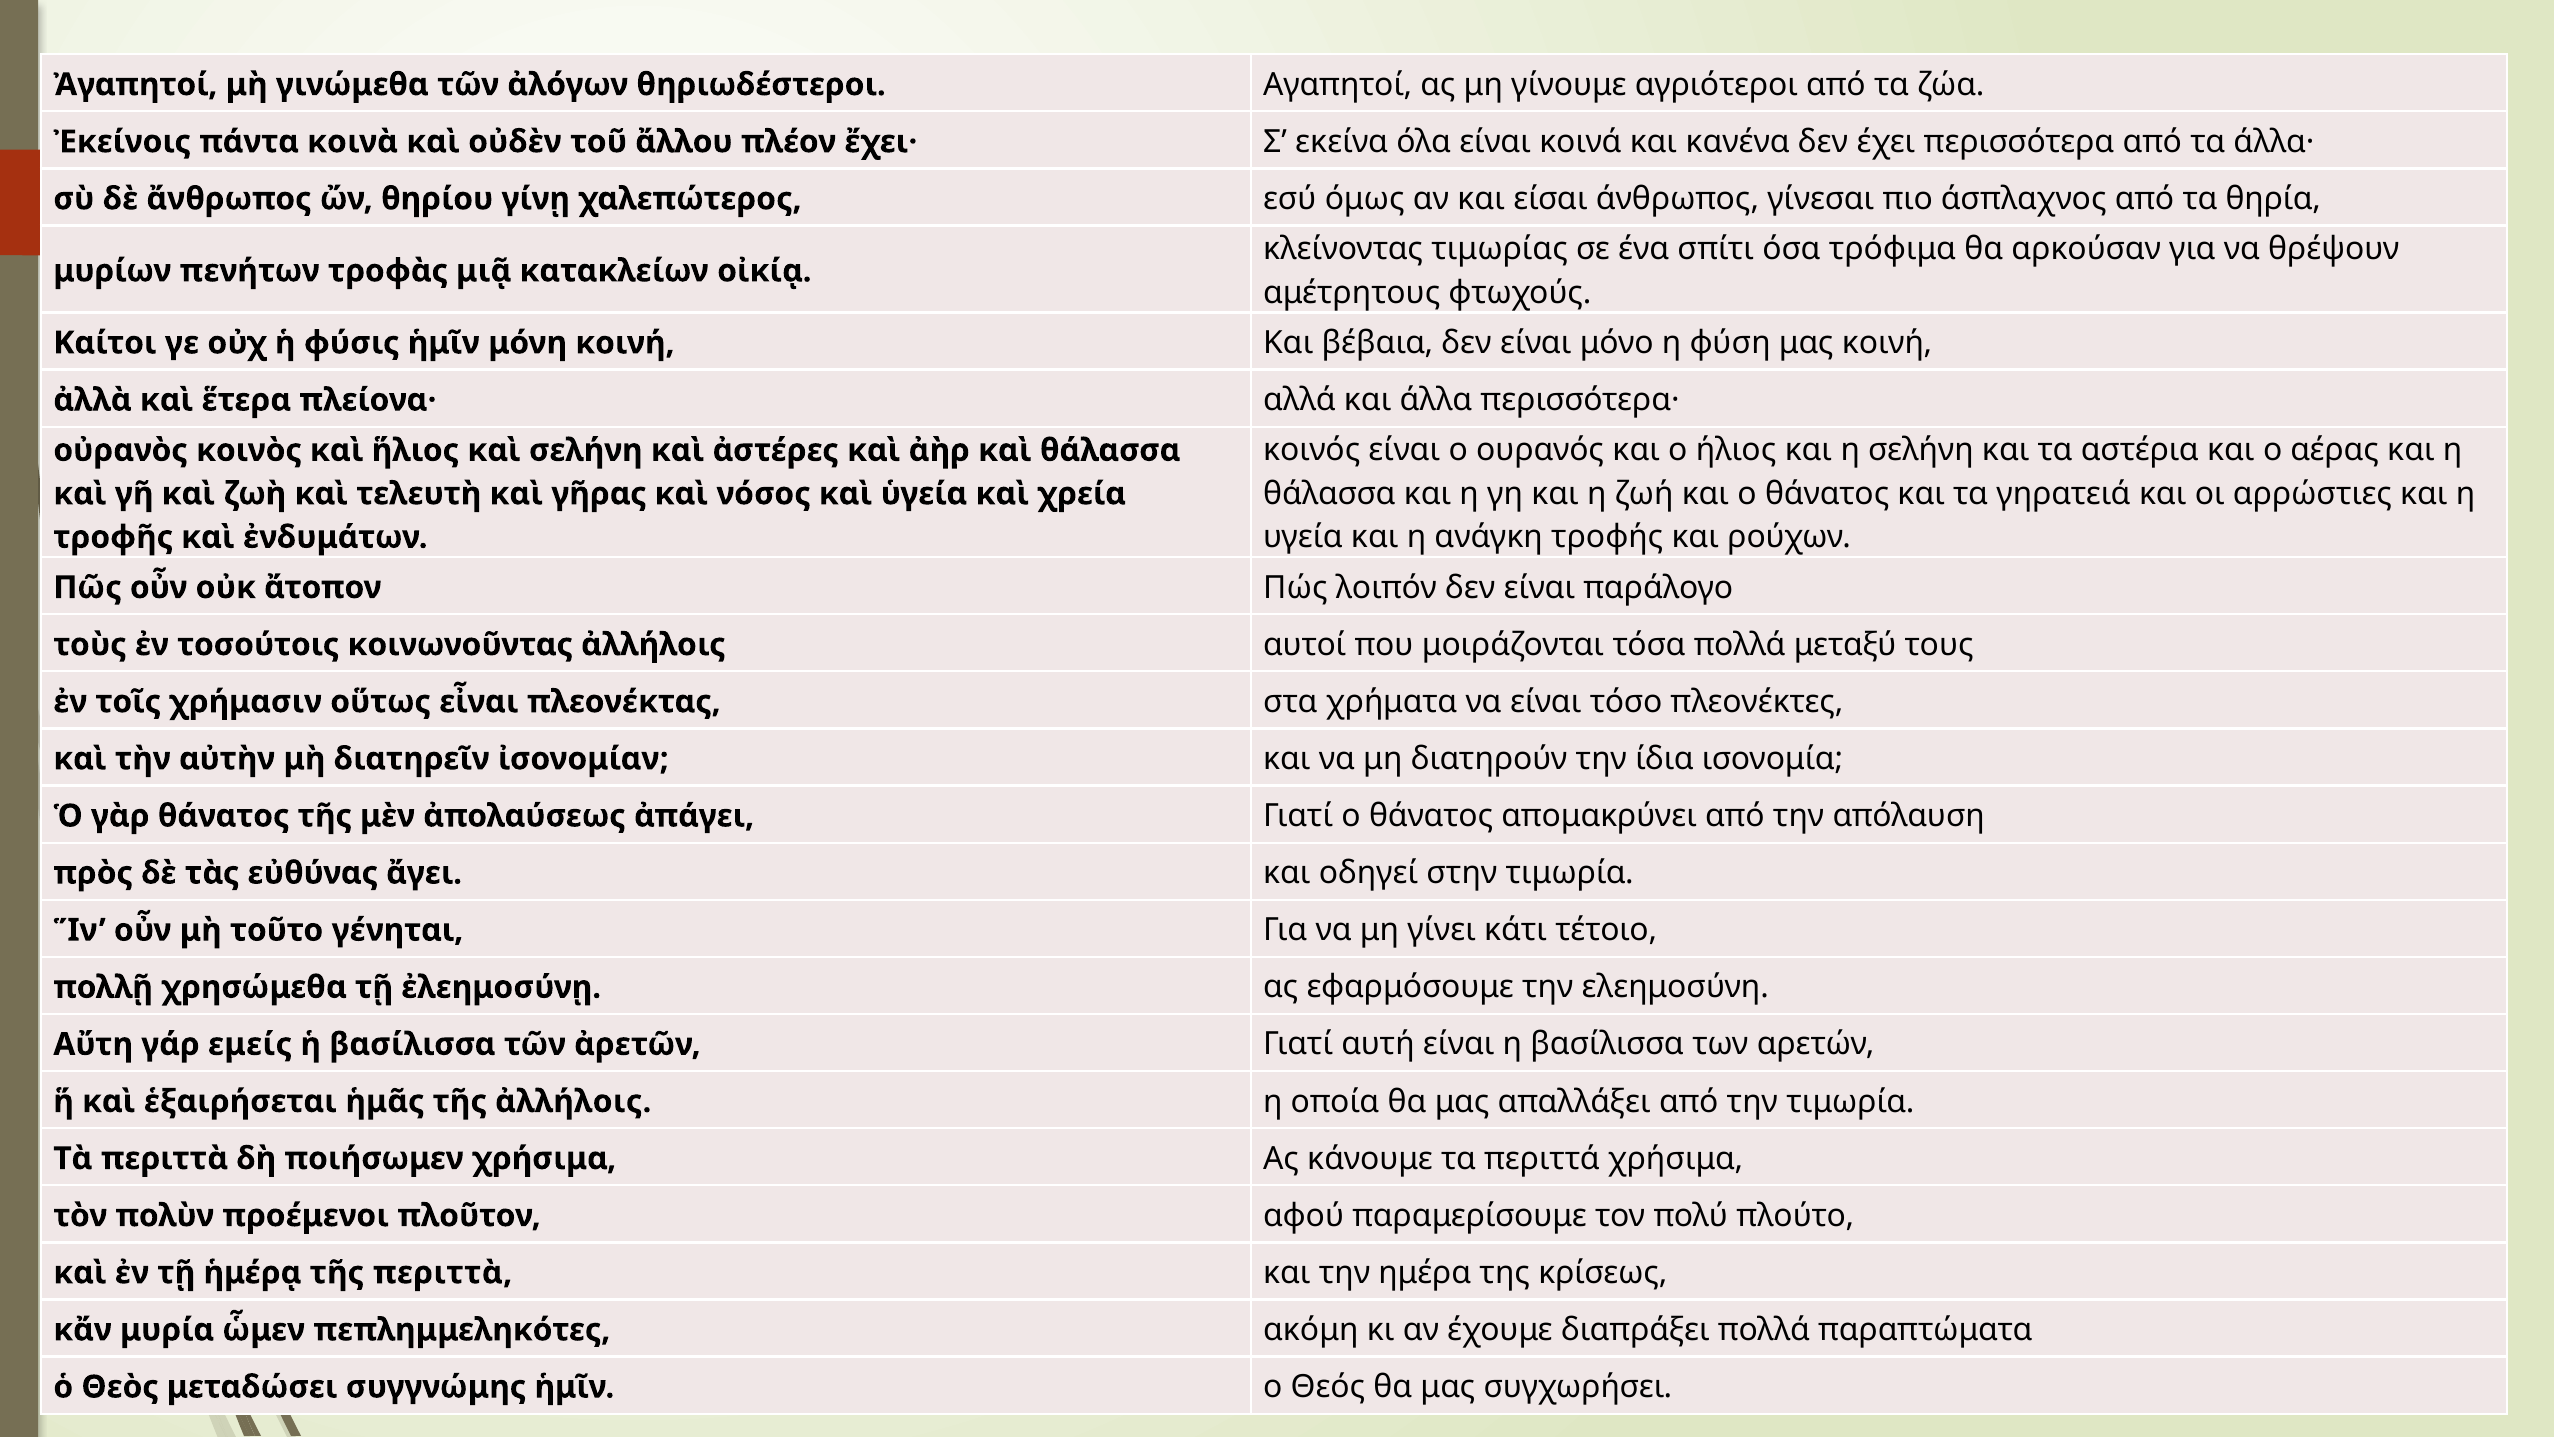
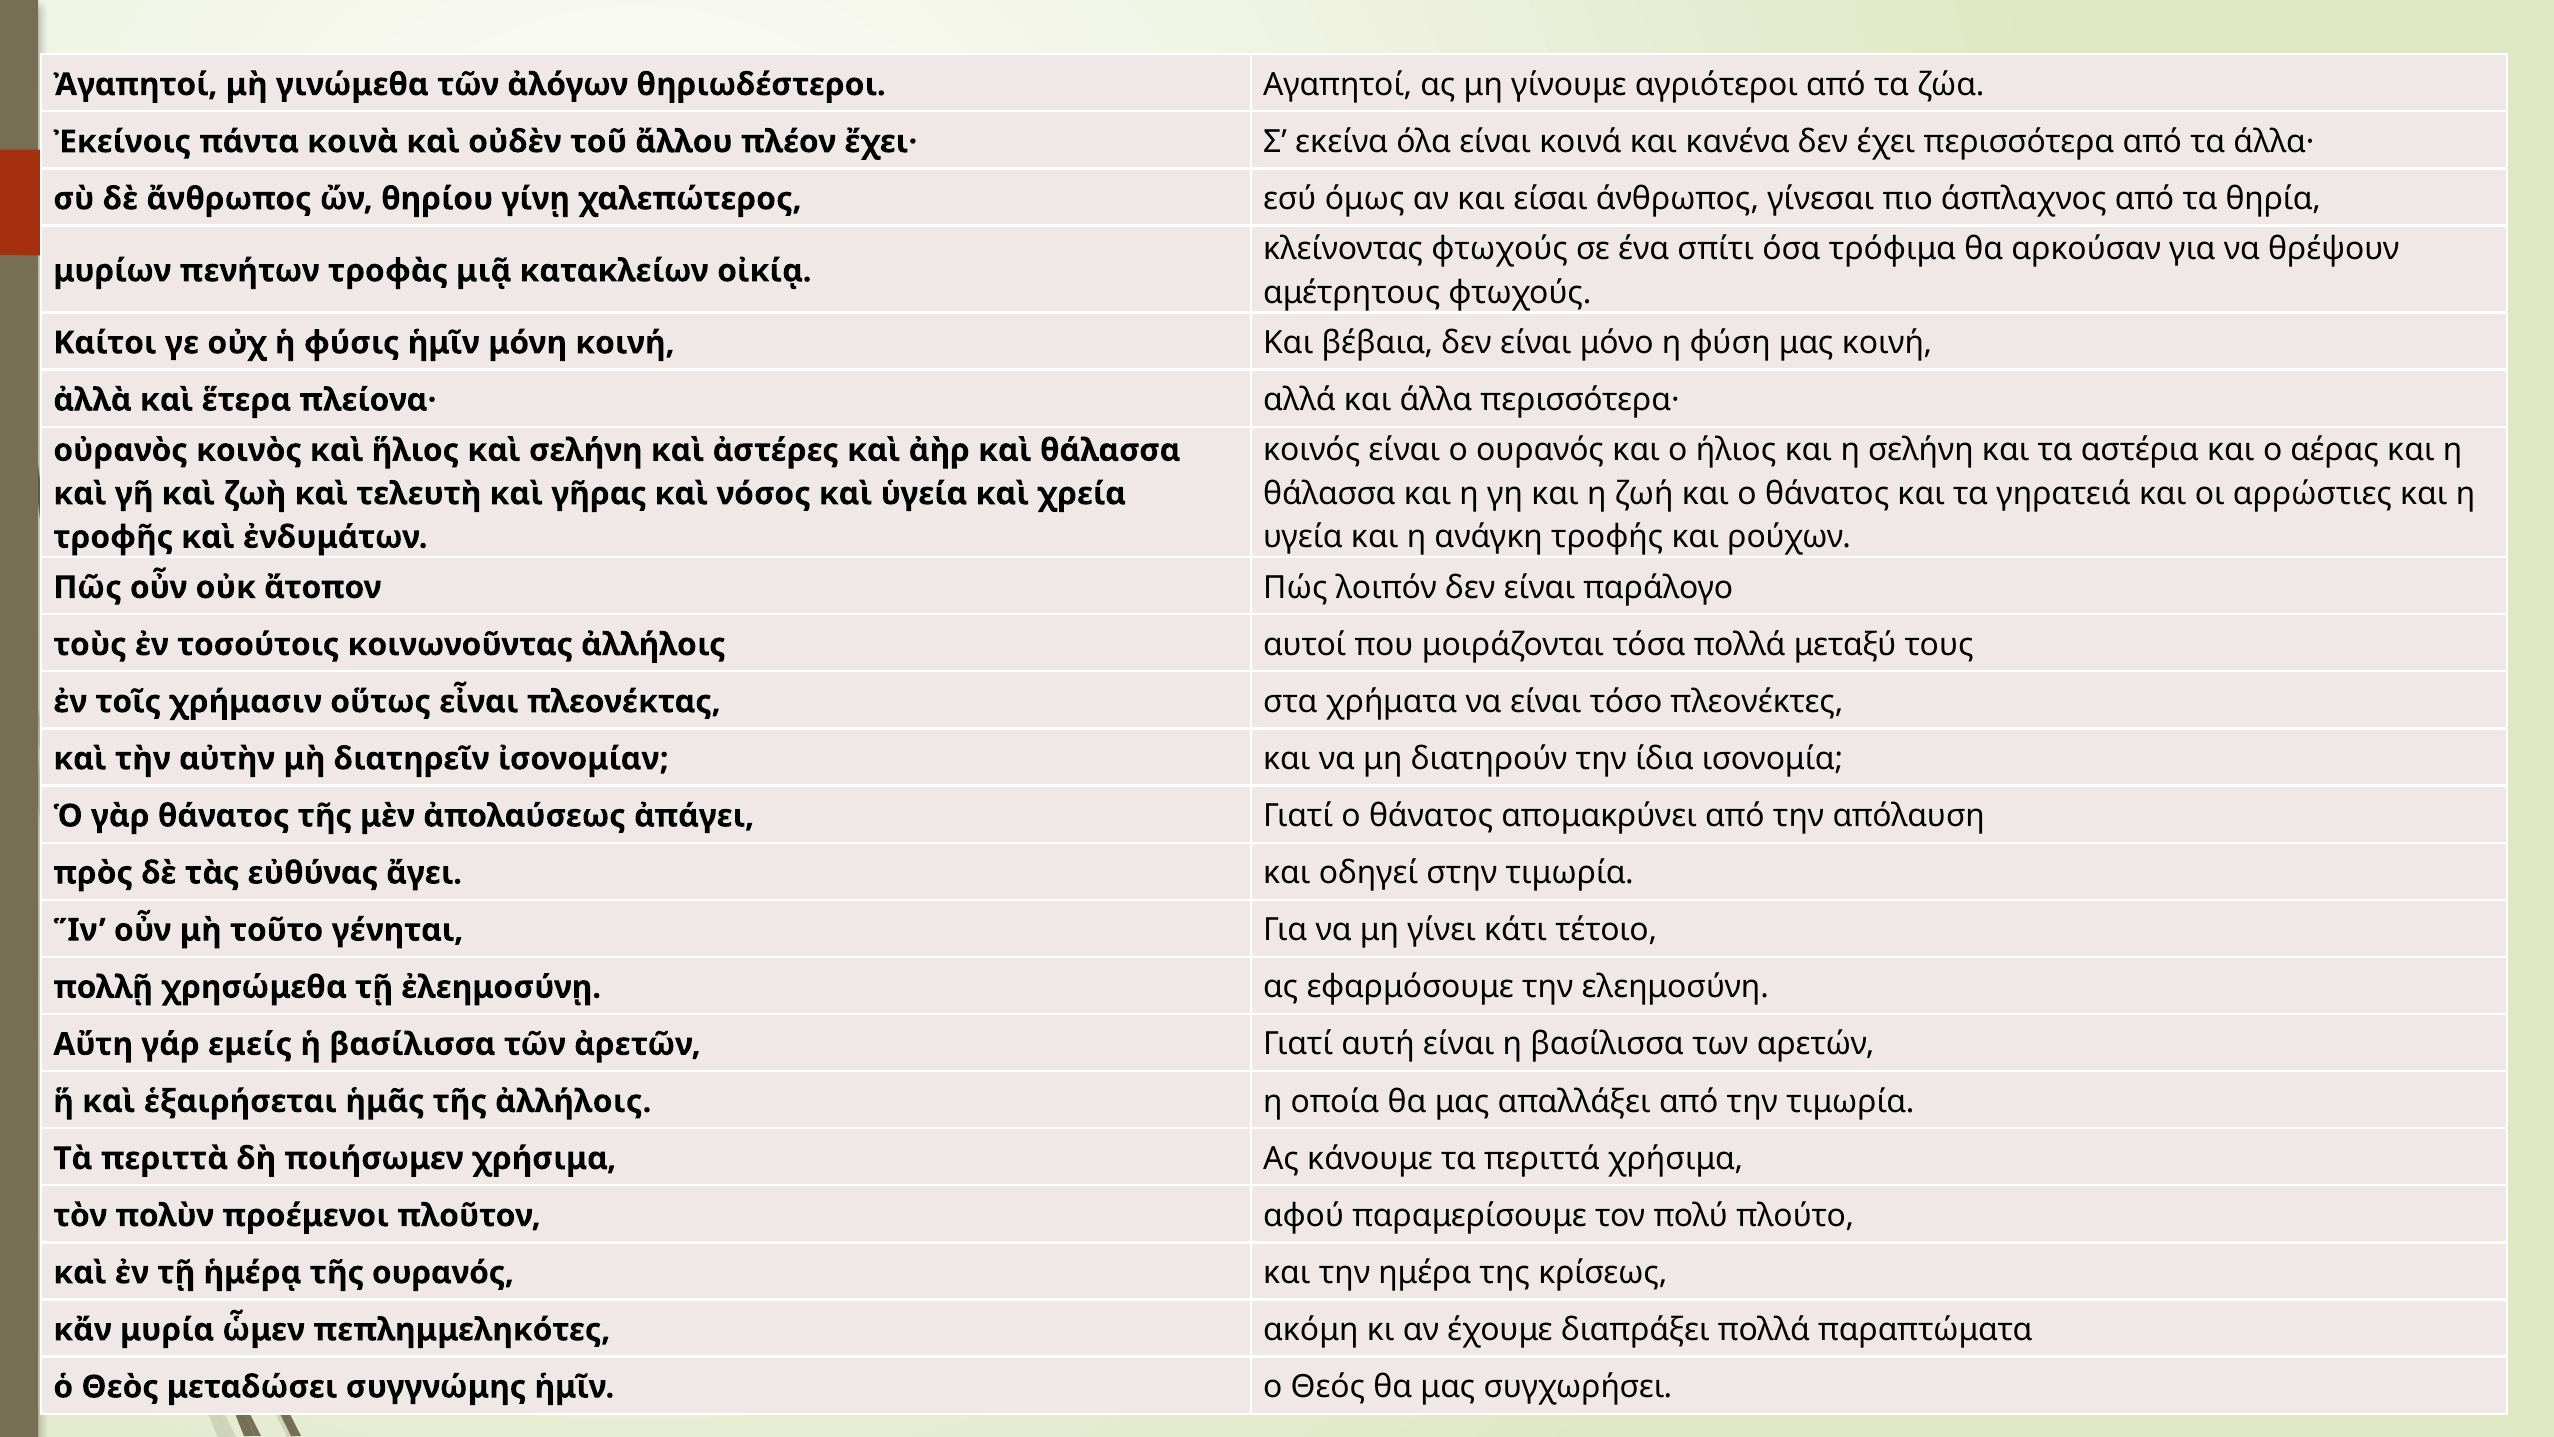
κλείνοντας τιμωρίας: τιμωρίας -> φτωχούς
τῆς περιττὰ: περιττὰ -> ουρανός
